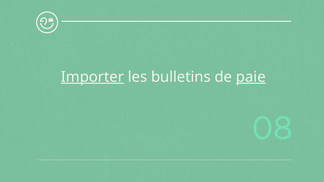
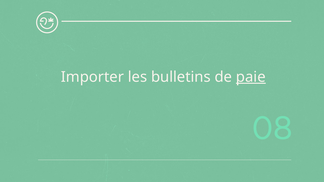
Importer underline: present -> none
